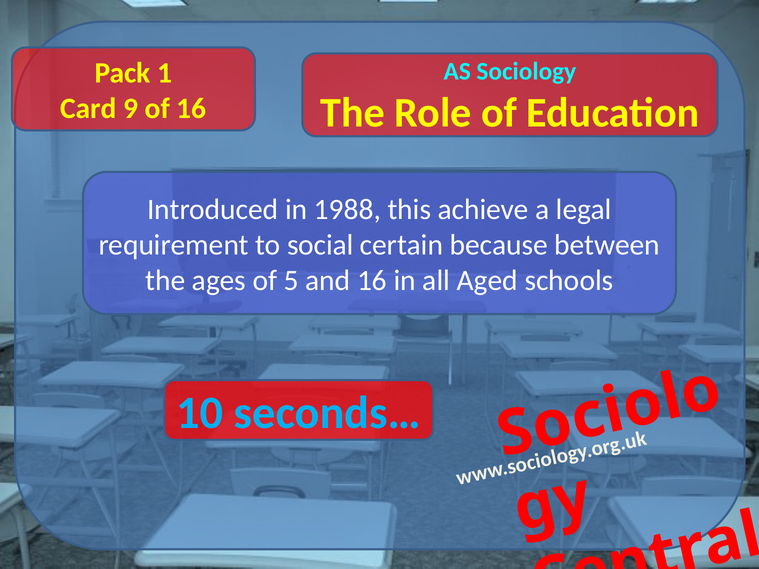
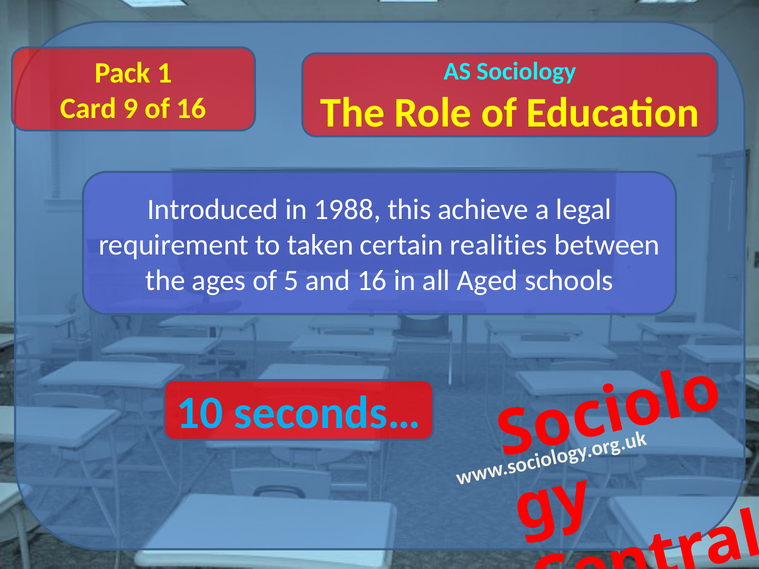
social: social -> taken
because: because -> realities
